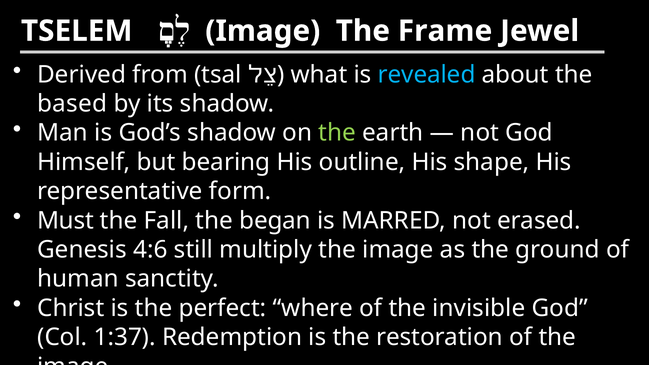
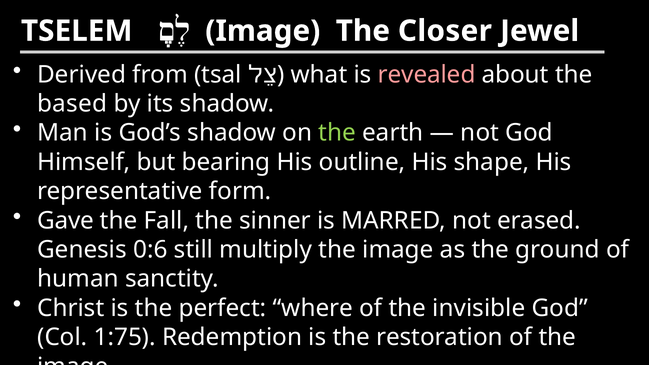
Frame: Frame -> Closer
revealed colour: light blue -> pink
Must: Must -> Gave
began: began -> sinner
4:6: 4:6 -> 0:6
1:37: 1:37 -> 1:75
